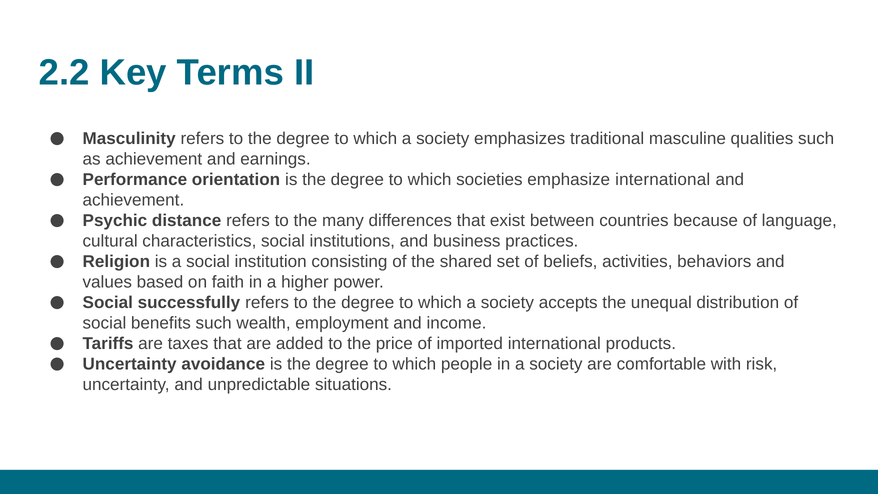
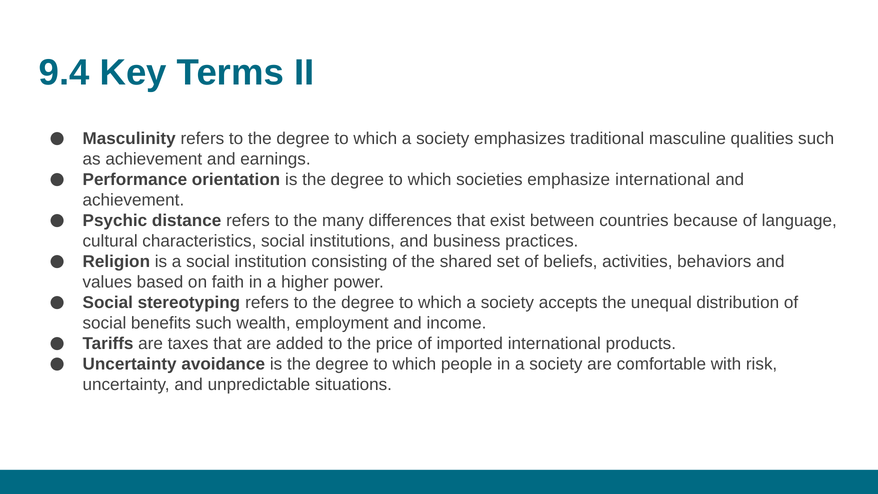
2.2: 2.2 -> 9.4
successfully: successfully -> stereotyping
